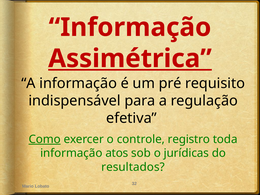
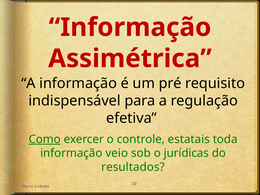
Assimétrica underline: present -> none
registro: registro -> estatais
atos: atos -> veio
